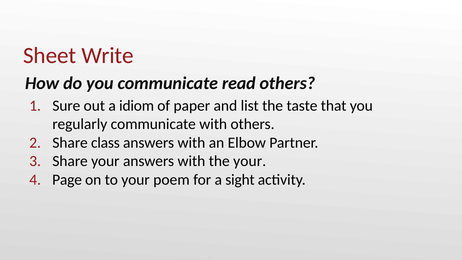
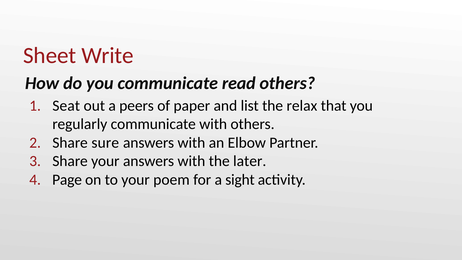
Sure: Sure -> Seat
idiom: idiom -> peers
taste: taste -> relax
class: class -> sure
the your: your -> later
